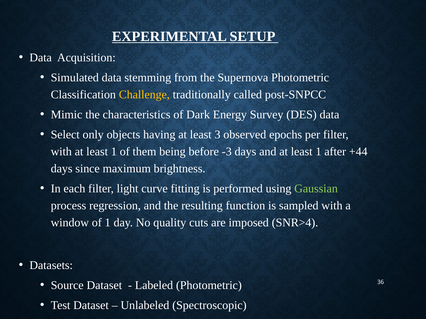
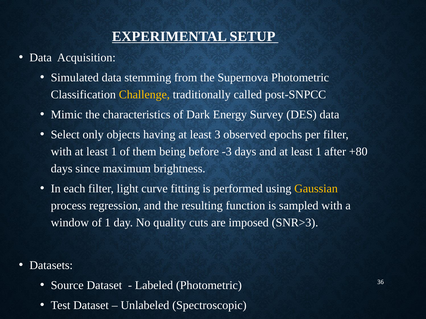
+44: +44 -> +80
Gaussian colour: light green -> yellow
SNR>4: SNR>4 -> SNR>3
